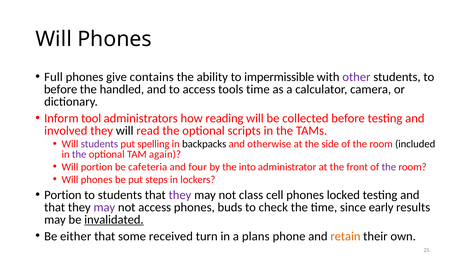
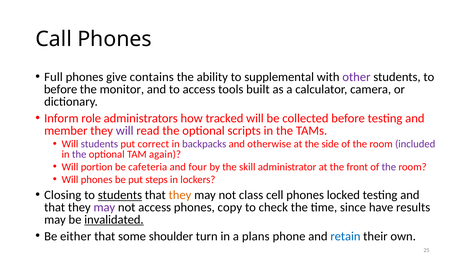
Will at (54, 39): Will -> Call
impermissible: impermissible -> supplemental
handled: handled -> monitor
tools time: time -> built
tool: tool -> role
reading: reading -> tracked
involved: involved -> member
will at (125, 130) colour: black -> purple
spelling: spelling -> correct
backpacks colour: black -> purple
included colour: black -> purple
into: into -> skill
Portion at (63, 195): Portion -> Closing
students at (120, 195) underline: none -> present
they at (180, 195) colour: purple -> orange
buds: buds -> copy
early: early -> have
received: received -> shoulder
retain colour: orange -> blue
